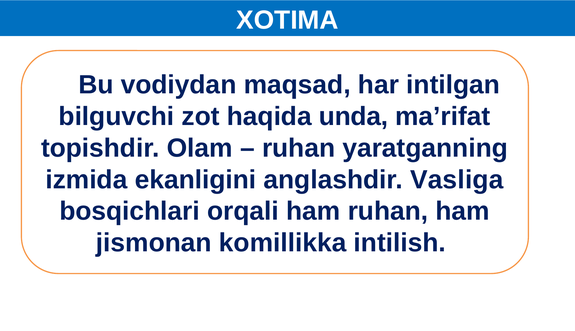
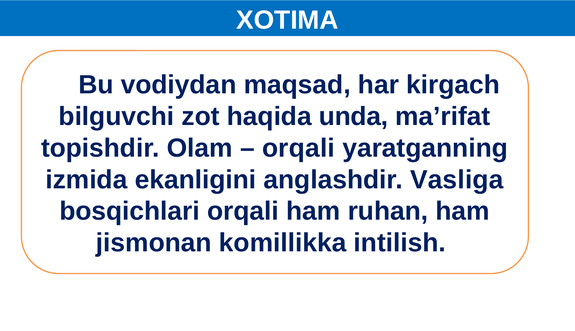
intilgan: intilgan -> kirgach
ruhan at (299, 148): ruhan -> orqali
